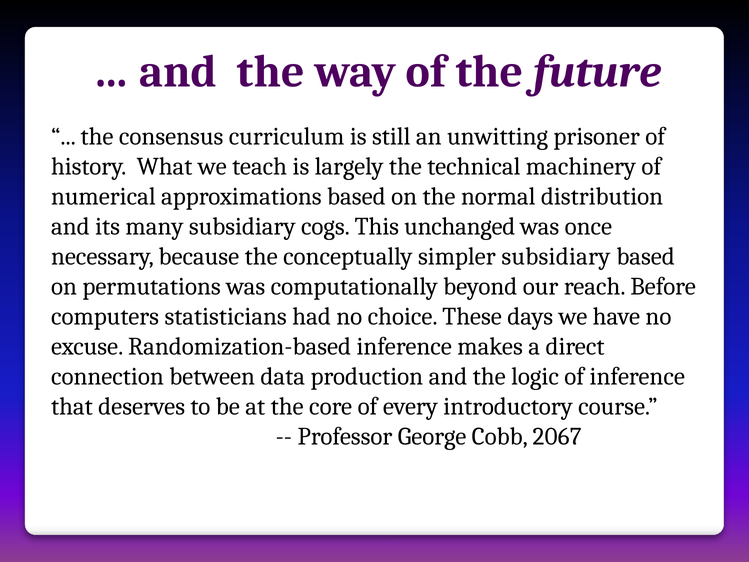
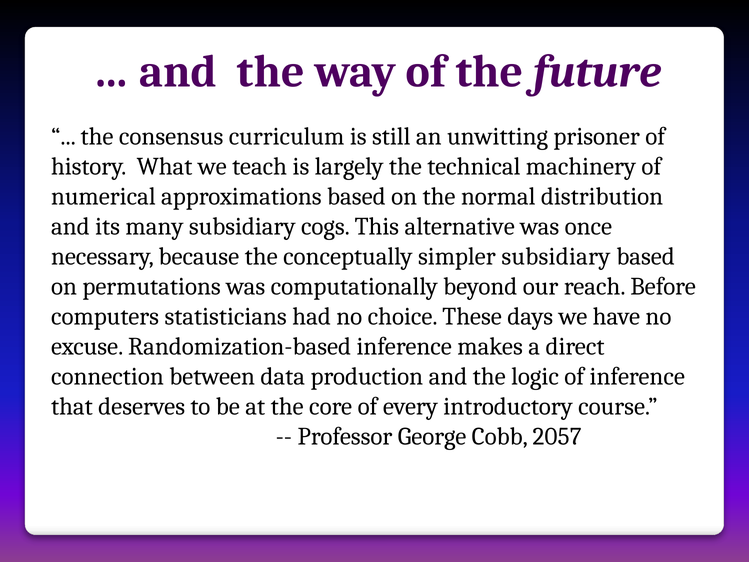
unchanged: unchanged -> alternative
2067: 2067 -> 2057
